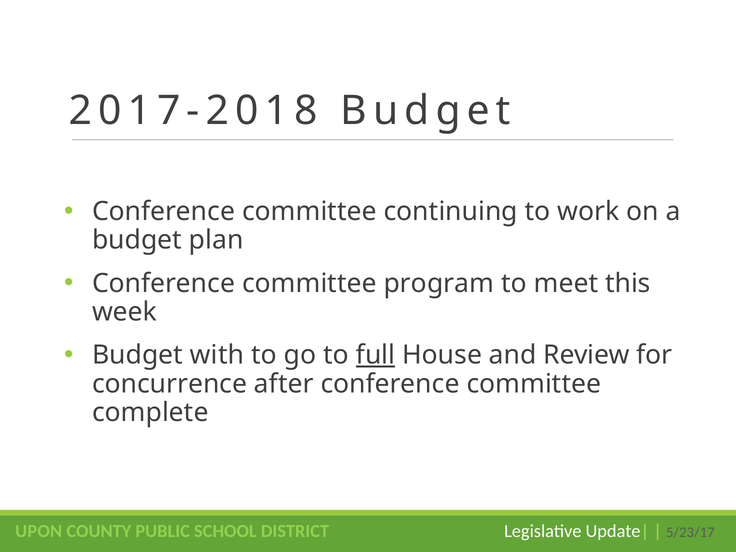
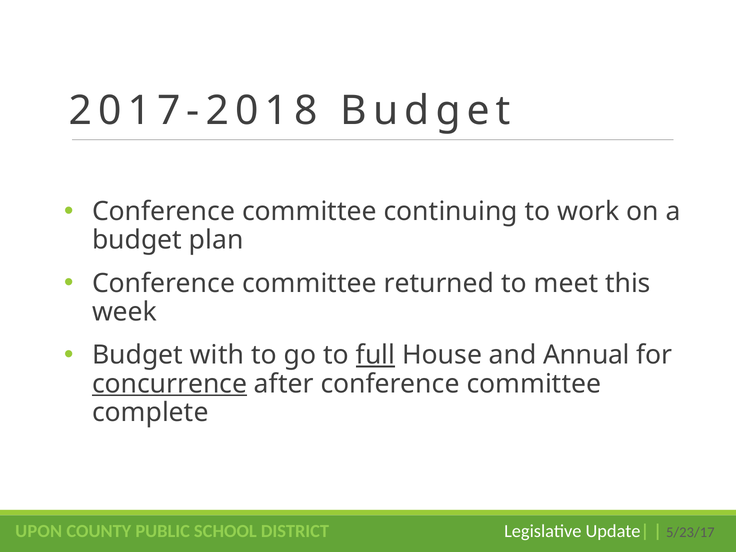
program: program -> returned
Review: Review -> Annual
concurrence underline: none -> present
